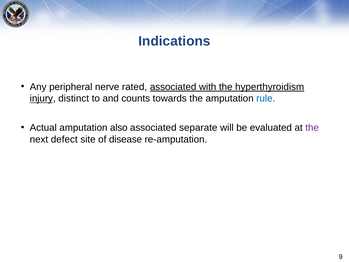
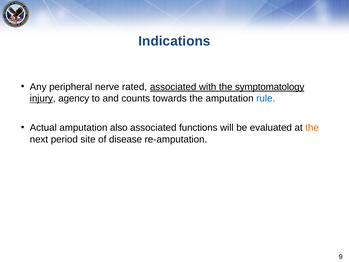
hyperthyroidism: hyperthyroidism -> symptomatology
distinct: distinct -> agency
separate: separate -> functions
the at (312, 128) colour: purple -> orange
defect: defect -> period
